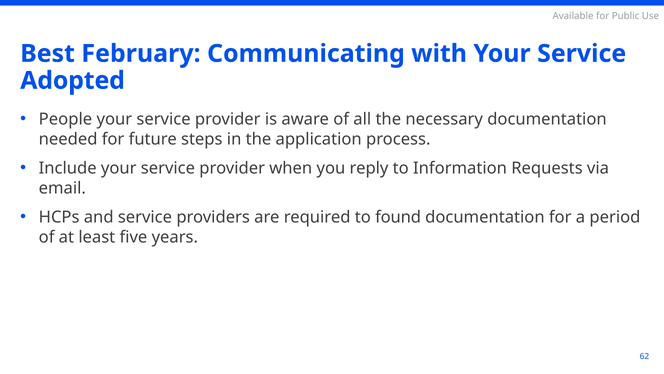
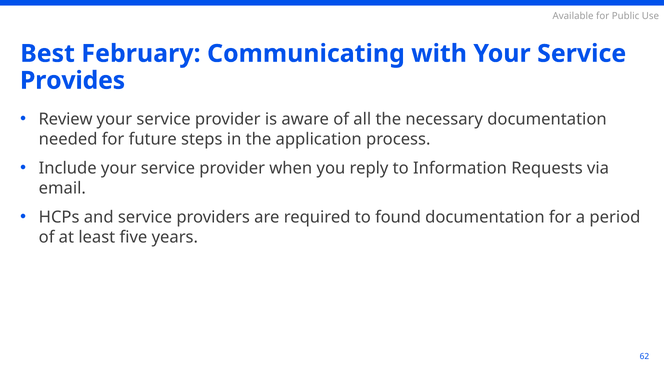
Adopted: Adopted -> Provides
People: People -> Review
